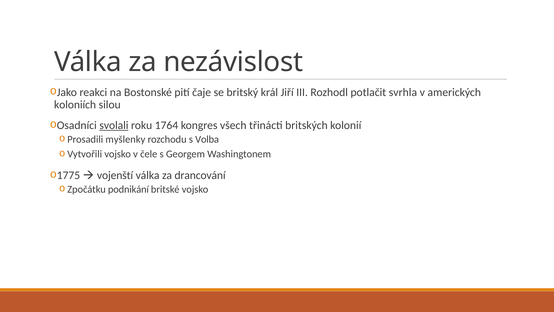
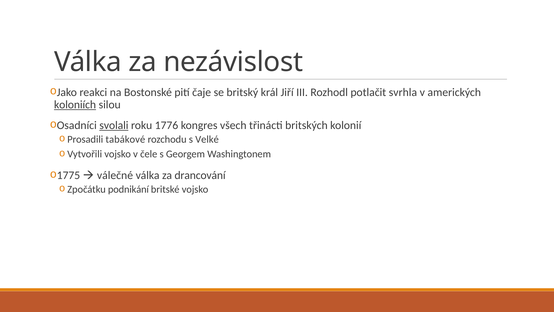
koloniích underline: none -> present
1764: 1764 -> 1776
myšlenky: myšlenky -> tabákové
Volba: Volba -> Velké
vojenští: vojenští -> válečné
